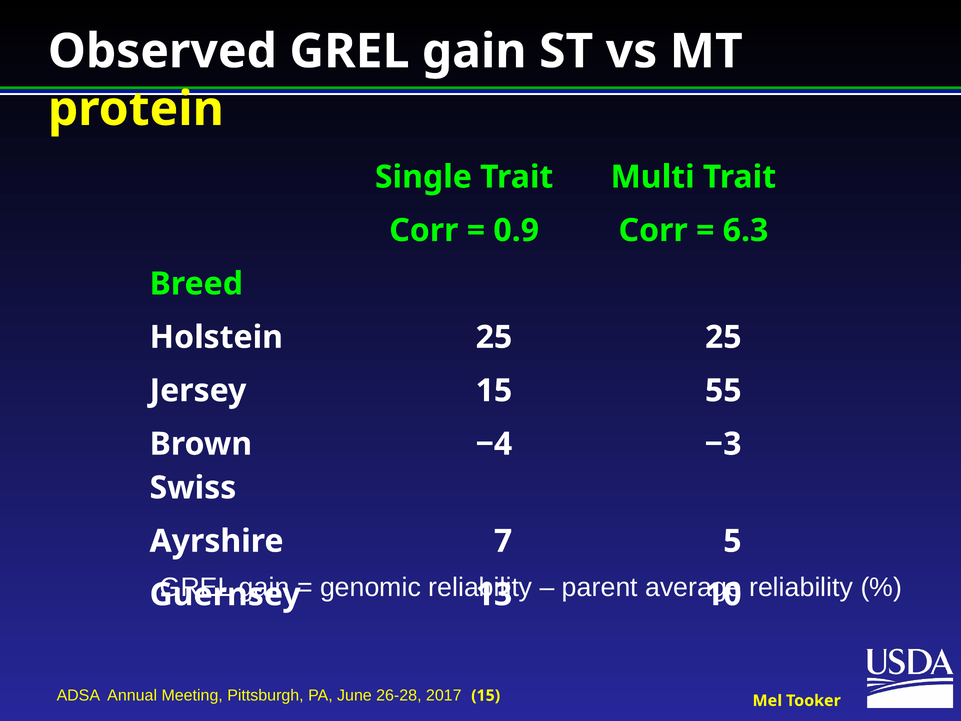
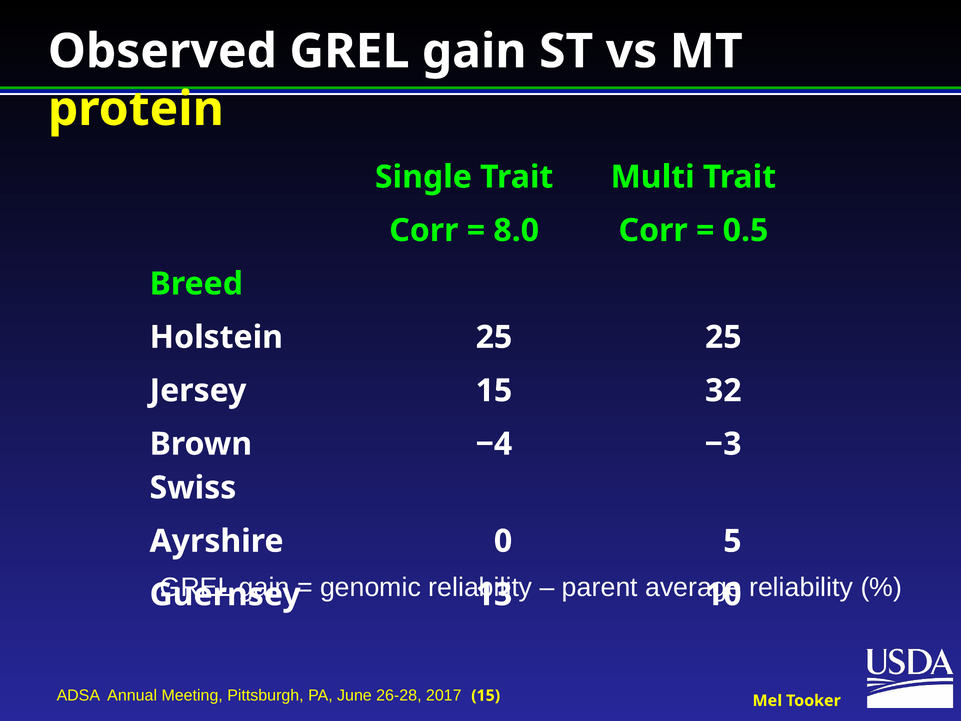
0.9: 0.9 -> 8.0
6.3: 6.3 -> 0.5
55: 55 -> 32
7: 7 -> 0
